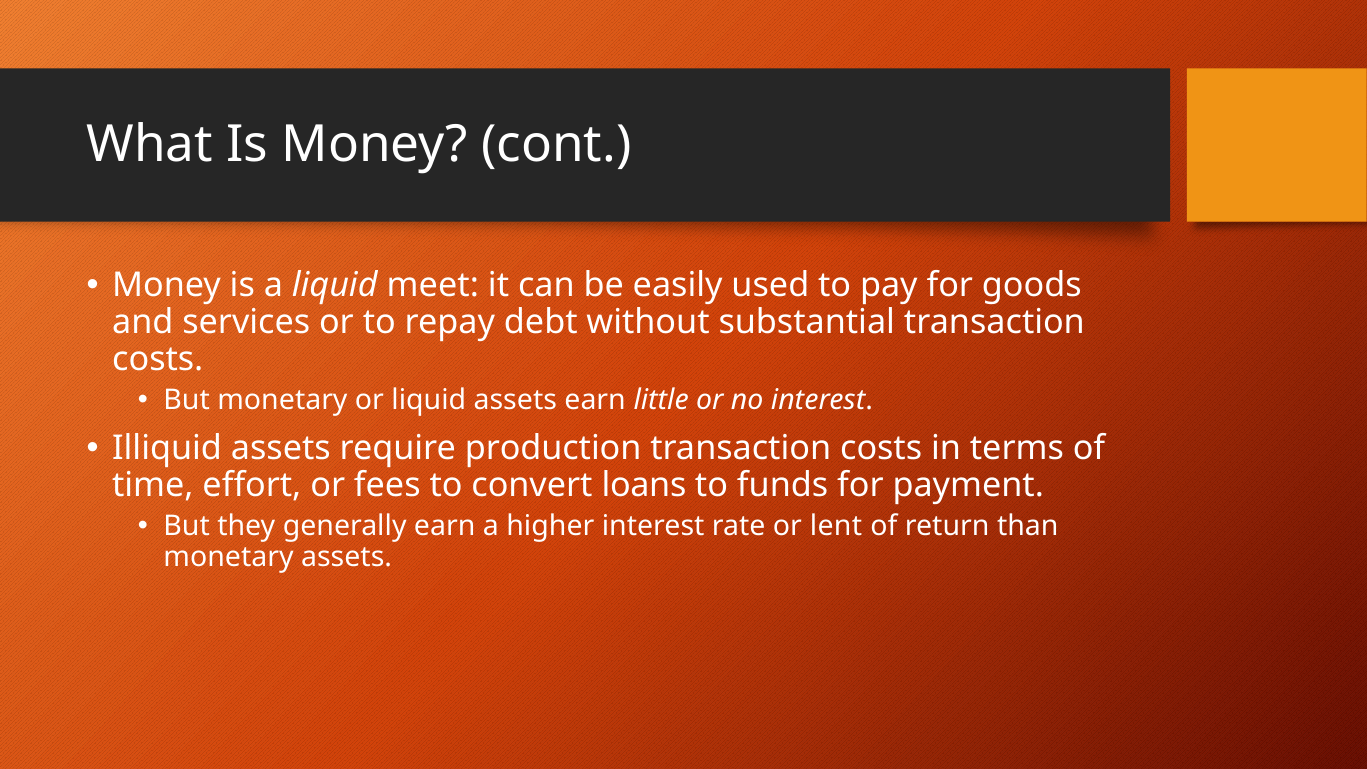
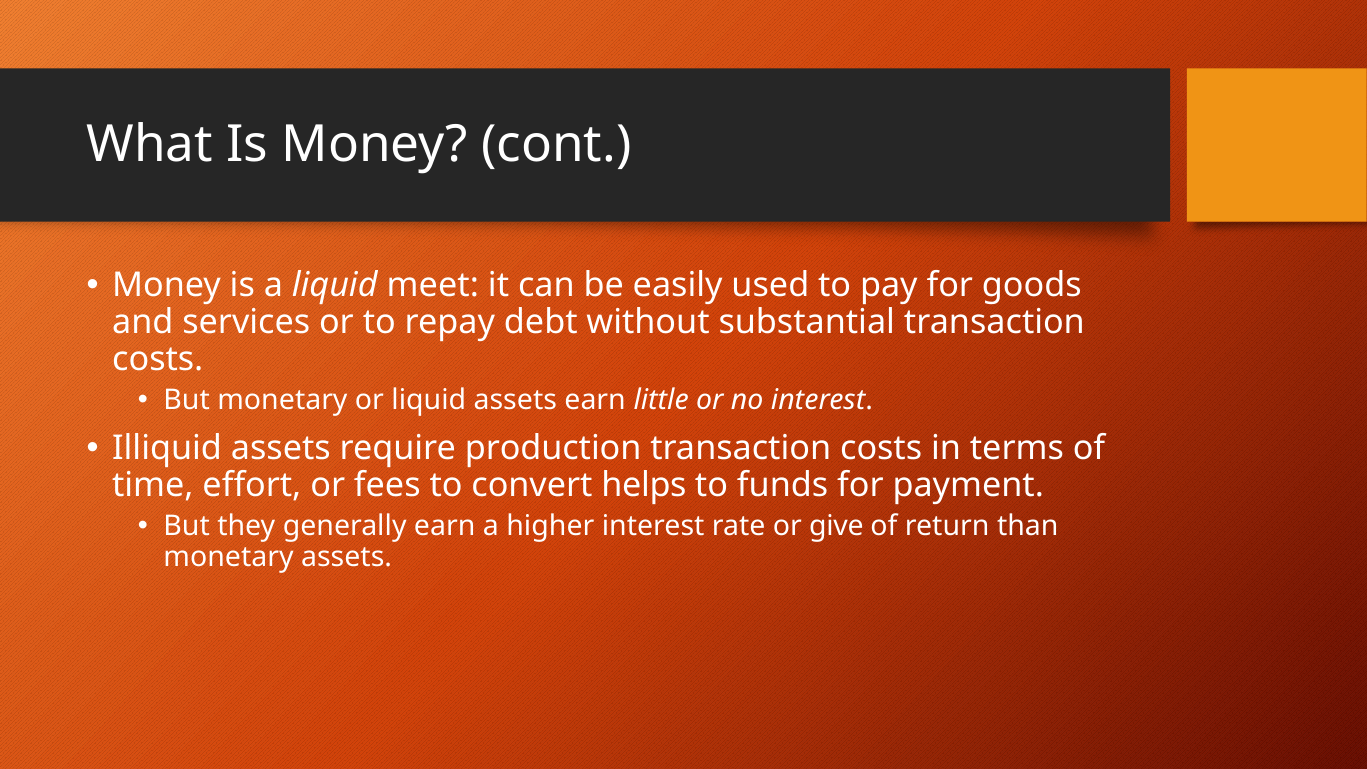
loans: loans -> helps
lent: lent -> give
